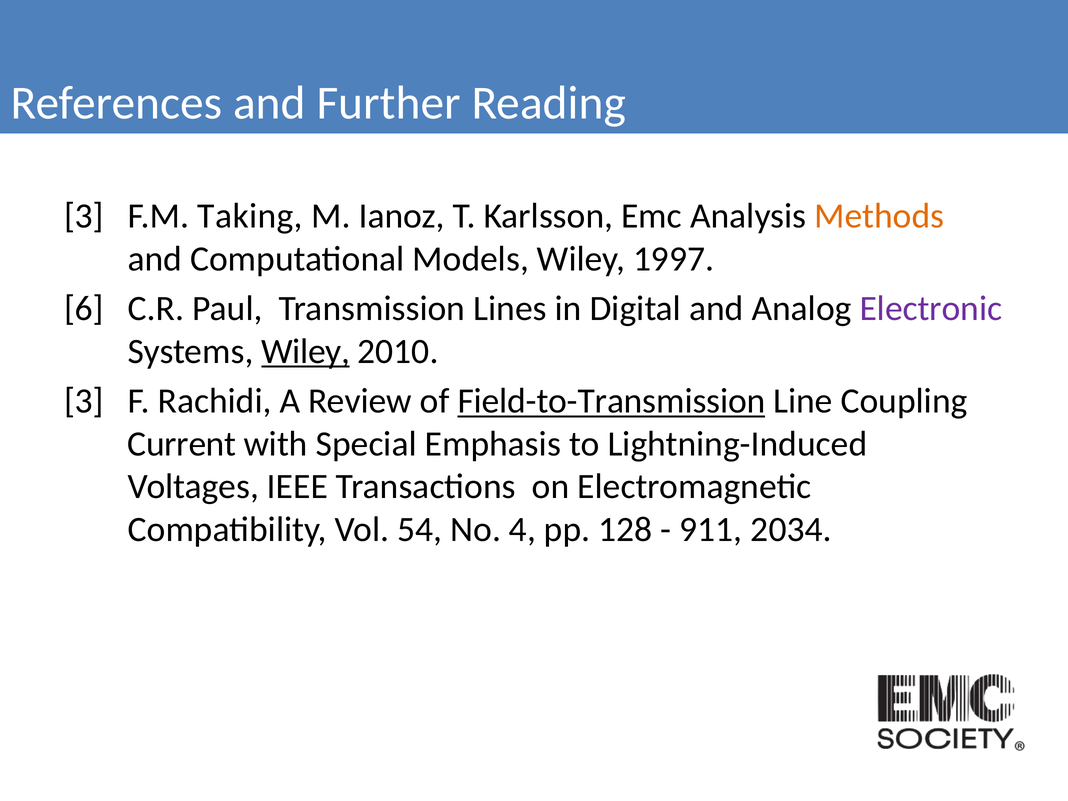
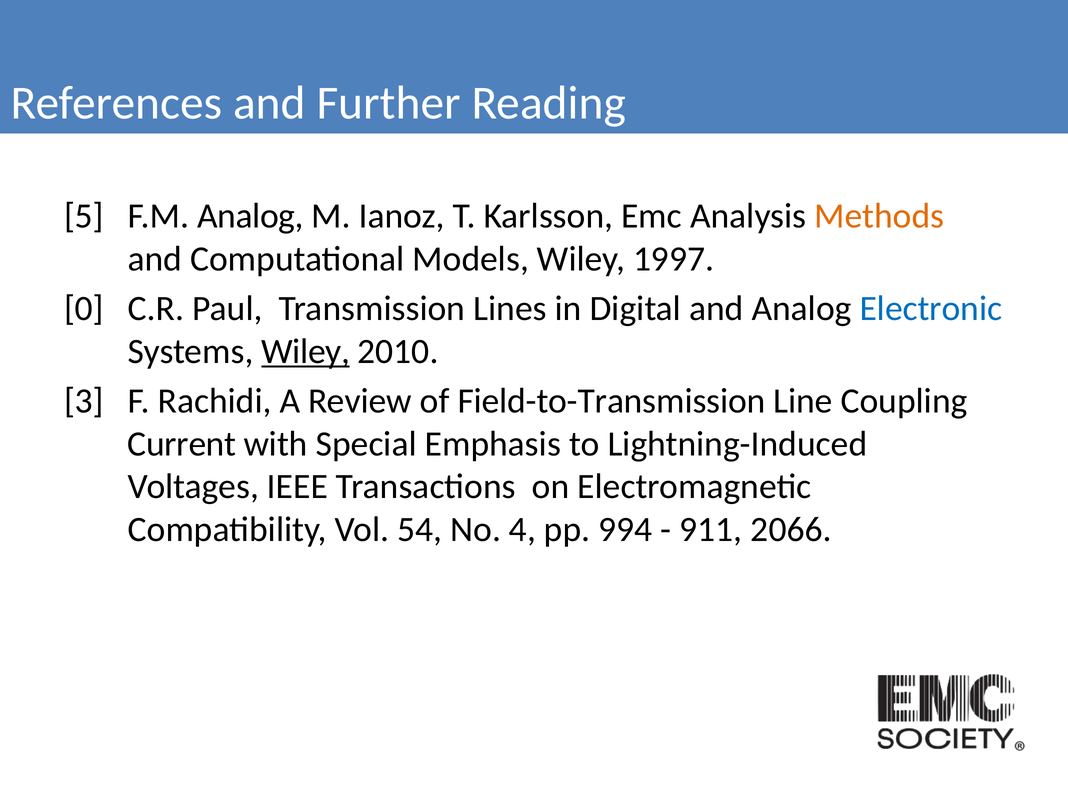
3 at (84, 216): 3 -> 5
F.M Taking: Taking -> Analog
6: 6 -> 0
Electronic colour: purple -> blue
Field-to-Transmission underline: present -> none
128: 128 -> 994
2034: 2034 -> 2066
